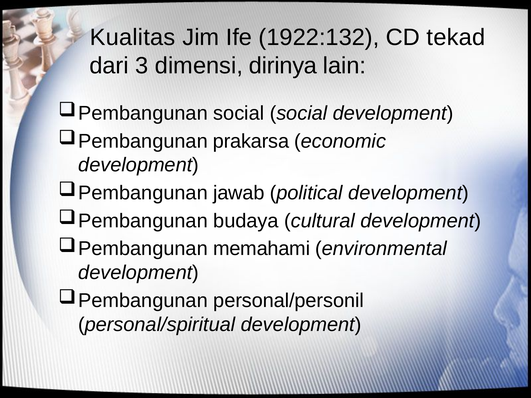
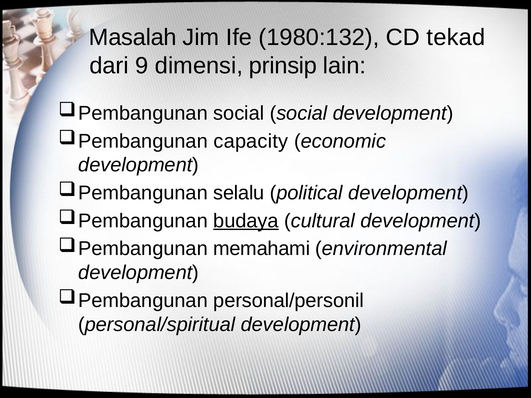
Kualitas: Kualitas -> Masalah
1922:132: 1922:132 -> 1980:132
3: 3 -> 9
dirinya: dirinya -> prinsip
prakarsa: prakarsa -> capacity
jawab: jawab -> selalu
budaya underline: none -> present
